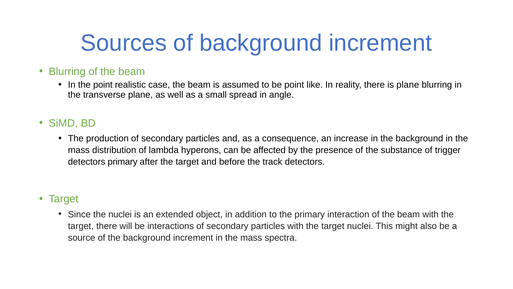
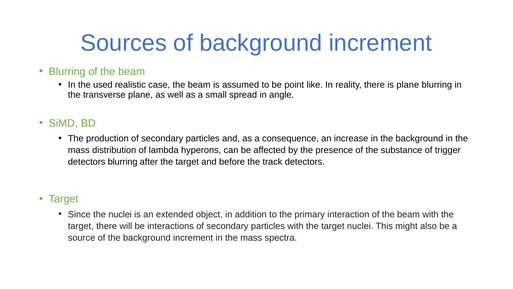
the point: point -> used
detectors primary: primary -> blurring
